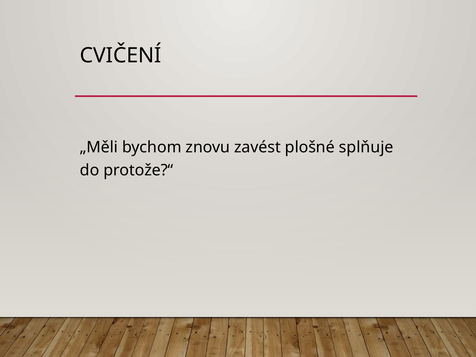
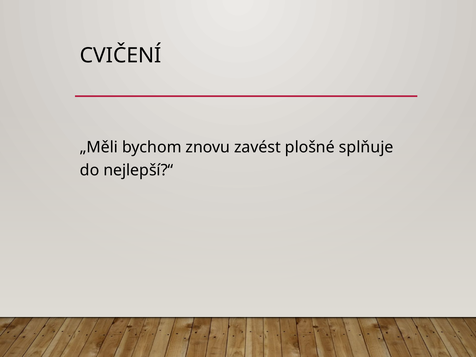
protože?“: protože?“ -> nejlepší?“
